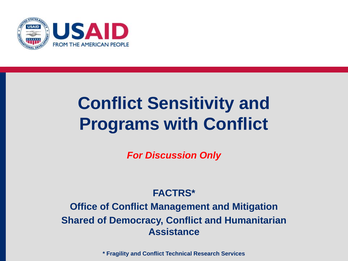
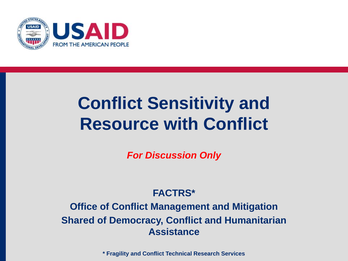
Programs: Programs -> Resource
